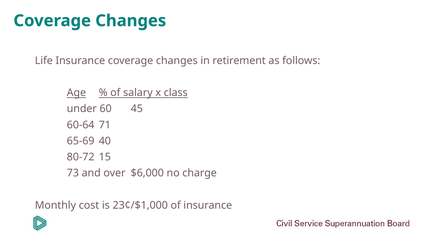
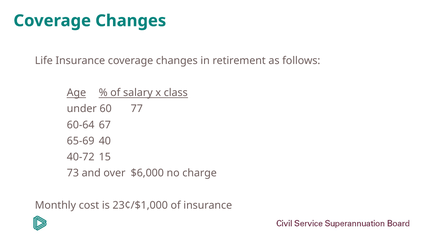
45: 45 -> 77
71: 71 -> 67
80-72: 80-72 -> 40-72
